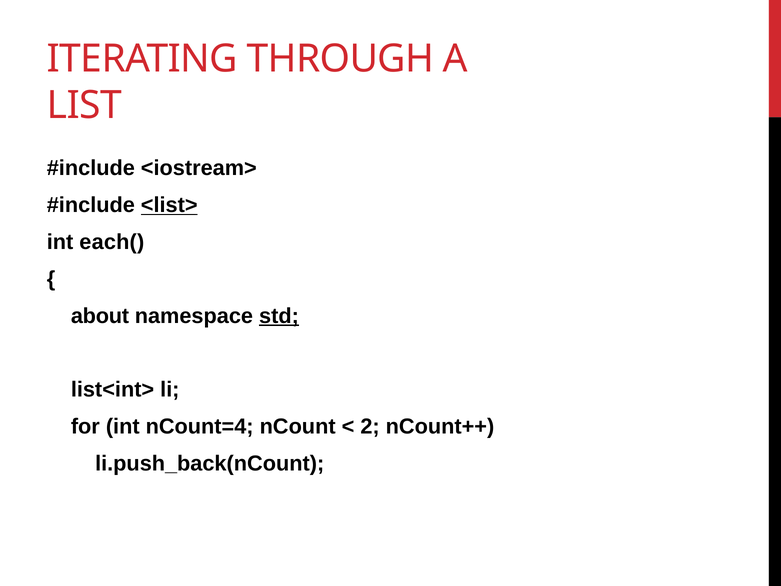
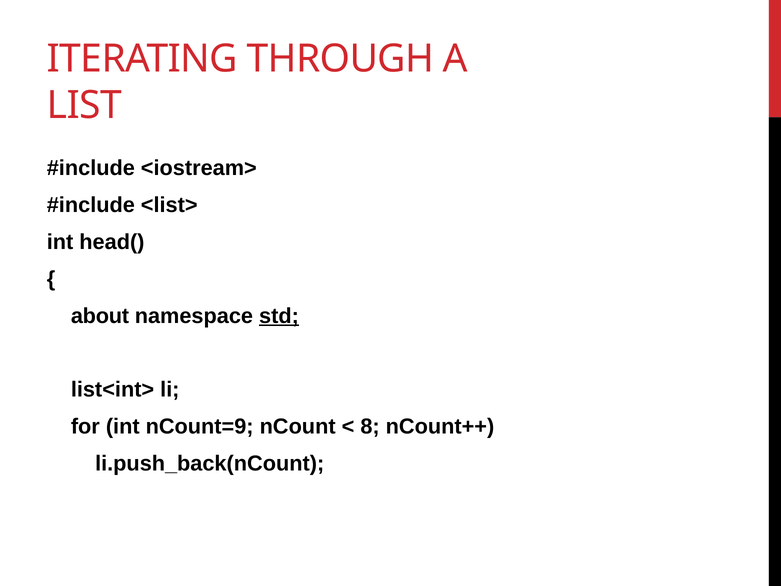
<list> underline: present -> none
each(: each( -> head(
nCount=4: nCount=4 -> nCount=9
2: 2 -> 8
